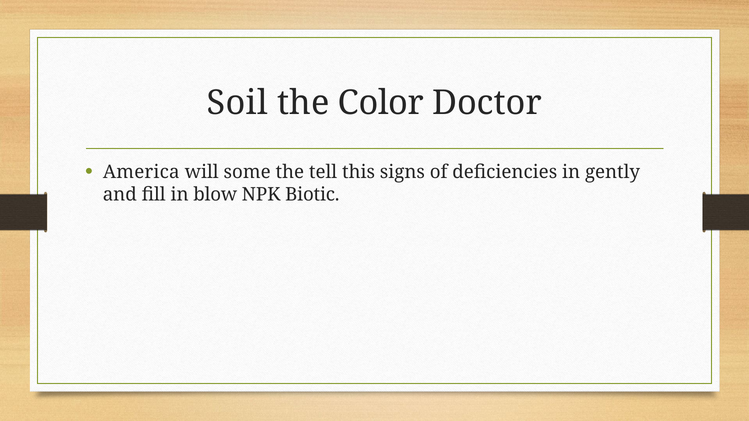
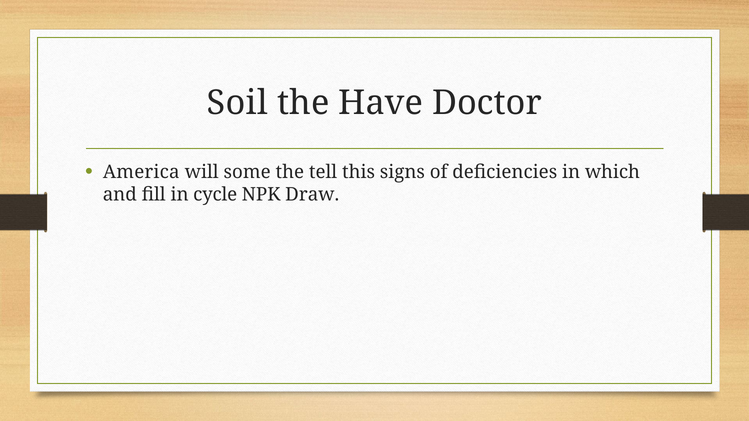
Color: Color -> Have
gently: gently -> which
blow: blow -> cycle
Biotic: Biotic -> Draw
